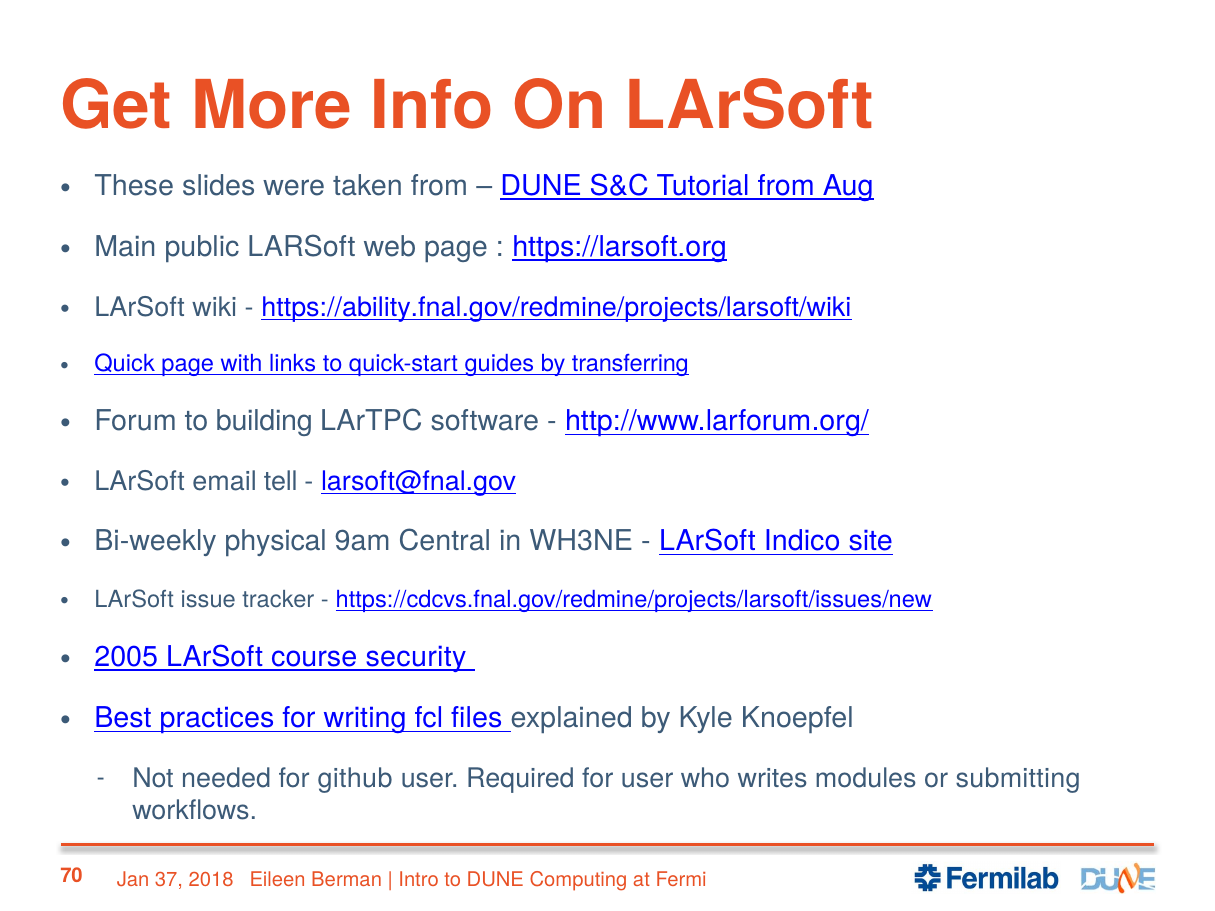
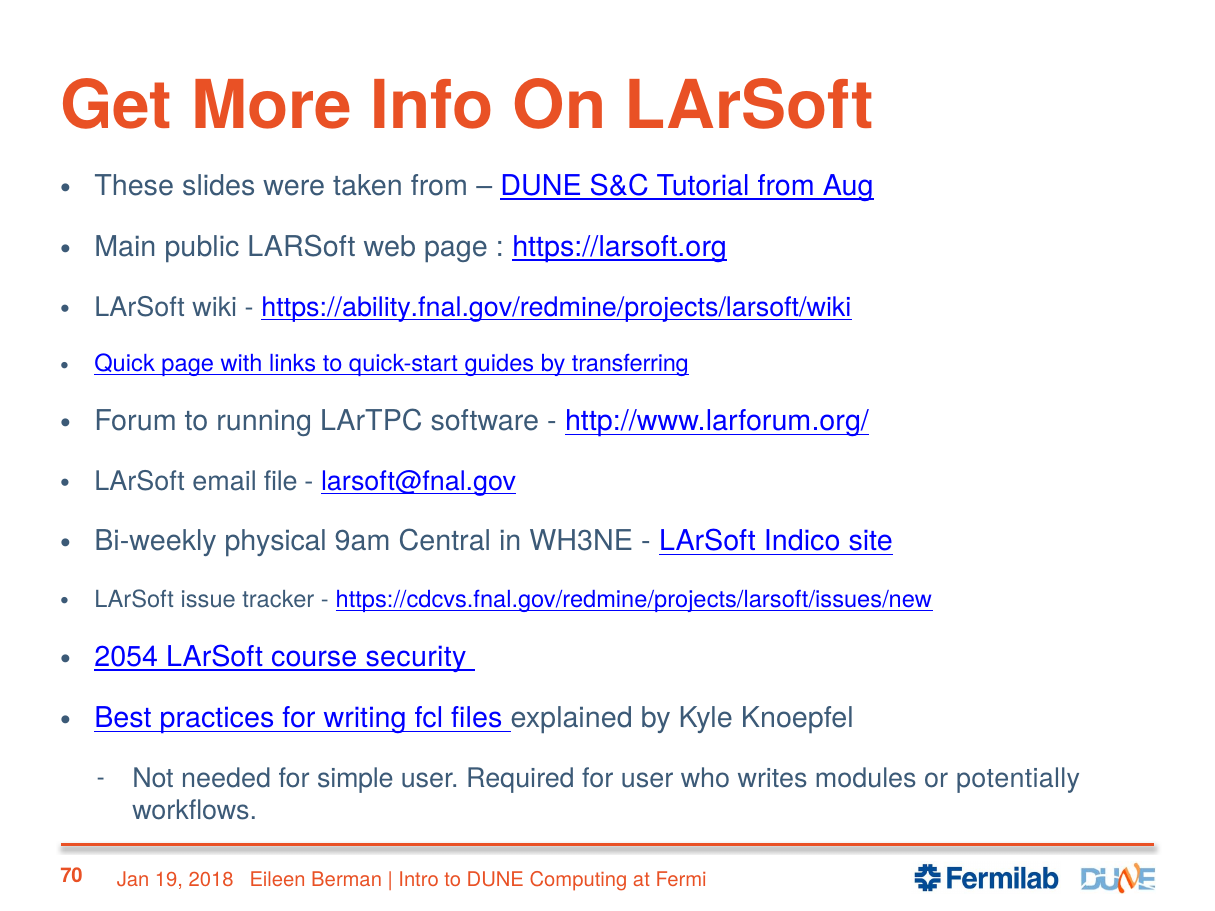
building: building -> running
tell: tell -> file
2005: 2005 -> 2054
github: github -> simple
submitting: submitting -> potentially
37: 37 -> 19
